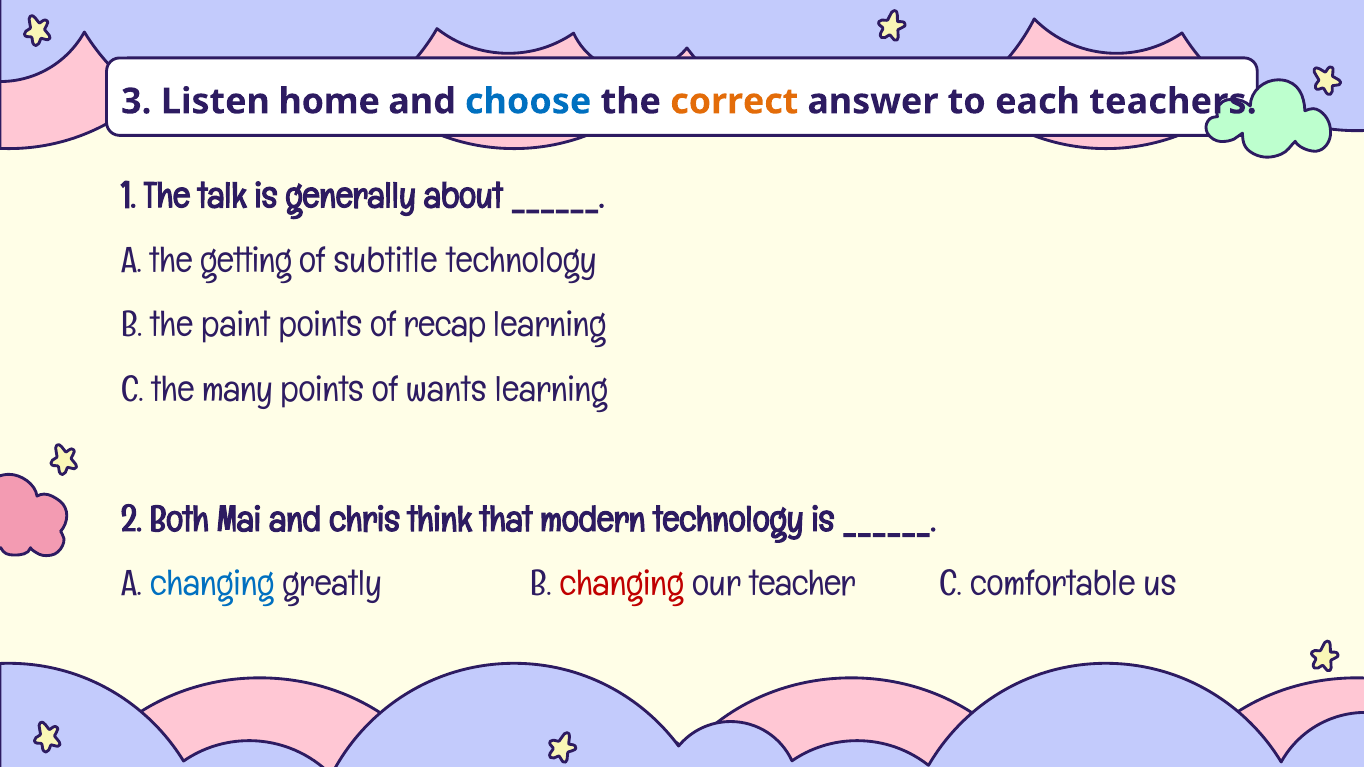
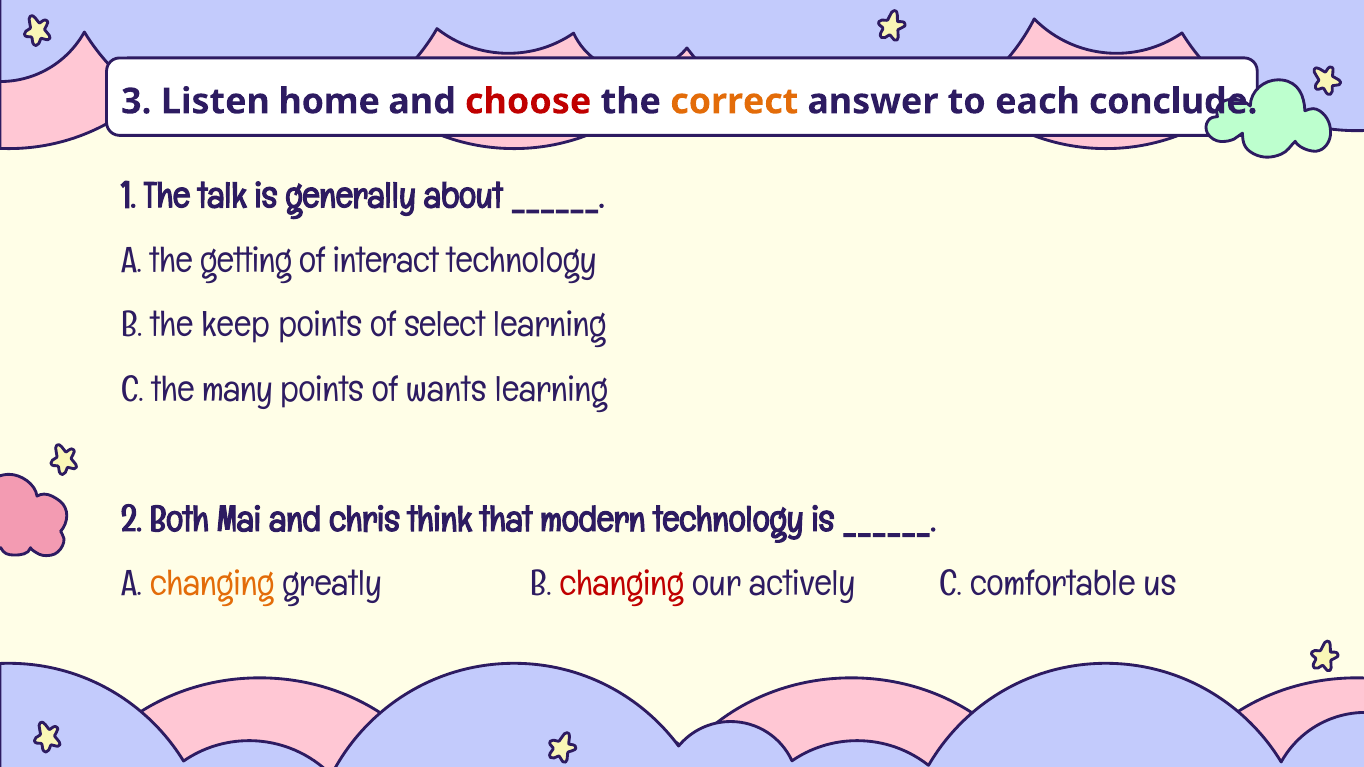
choose colour: blue -> red
teachers: teachers -> conclude
subtitle: subtitle -> interact
paint: paint -> keep
recap: recap -> select
changing at (212, 584) colour: blue -> orange
teacher: teacher -> actively
